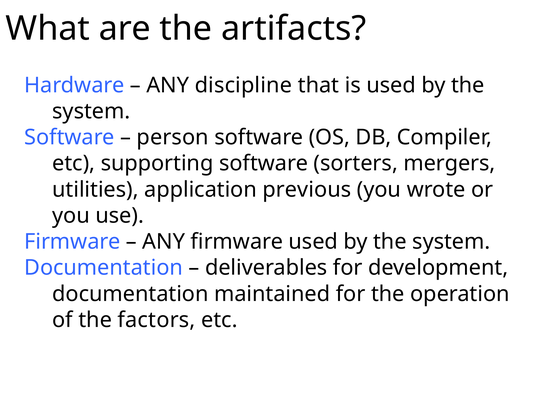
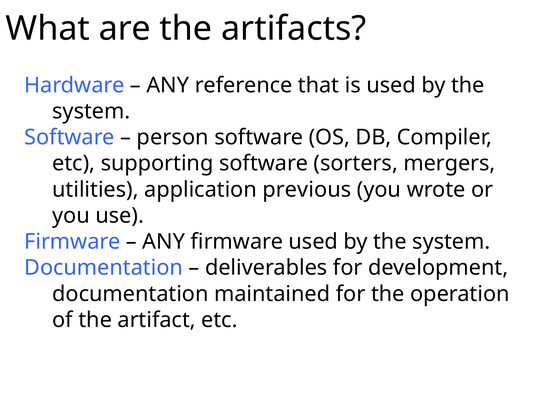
discipline: discipline -> reference
factors: factors -> artifact
